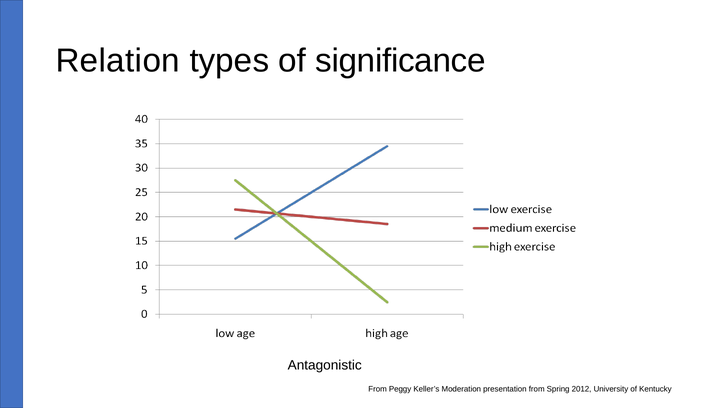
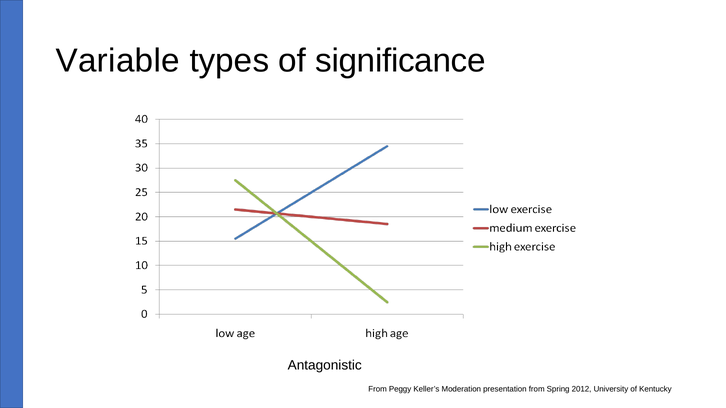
Relation: Relation -> Variable
